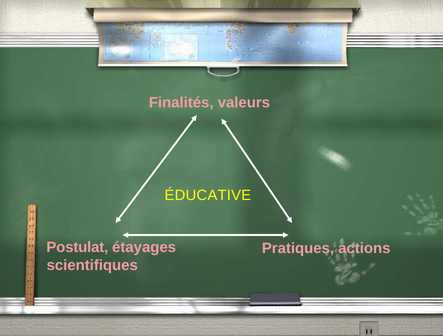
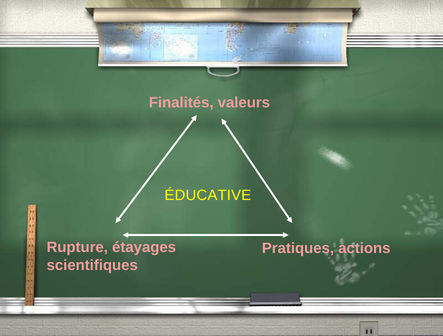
Postulat: Postulat -> Rupture
